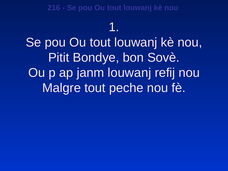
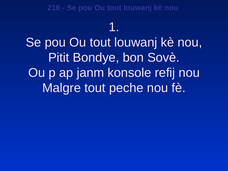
janm louwanj: louwanj -> konsole
